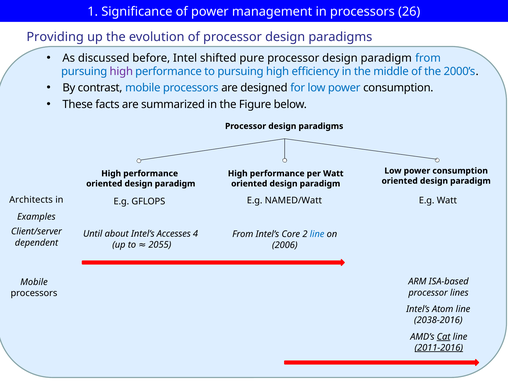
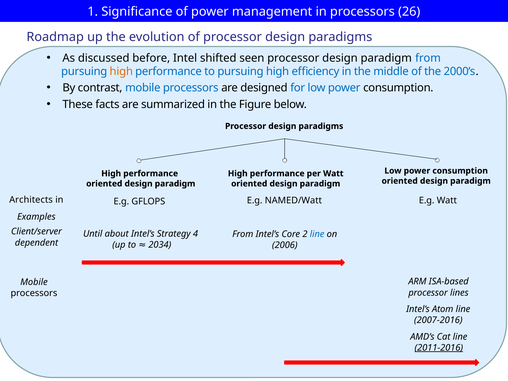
Providing: Providing -> Roadmap
pure: pure -> seen
high at (121, 72) colour: purple -> orange
Accesses: Accesses -> Strategy
2055: 2055 -> 2034
2038-2016: 2038-2016 -> 2007-2016
Cat underline: present -> none
